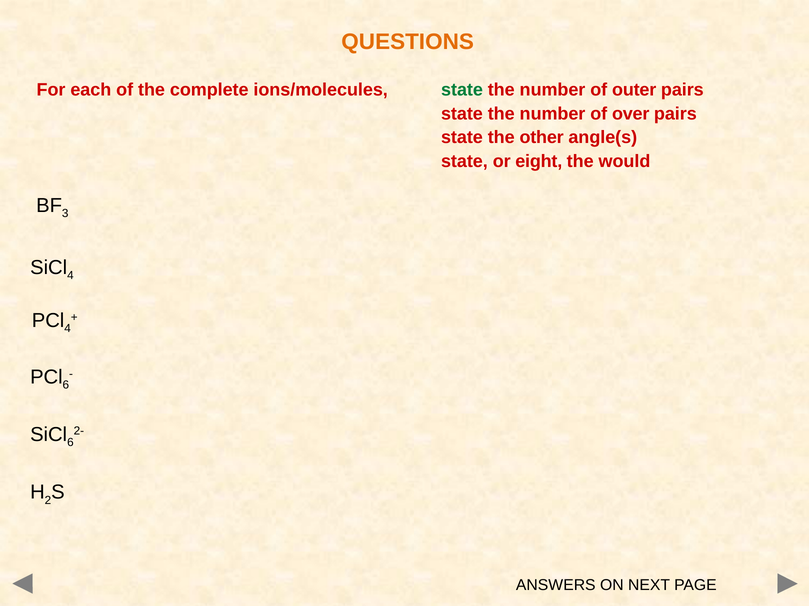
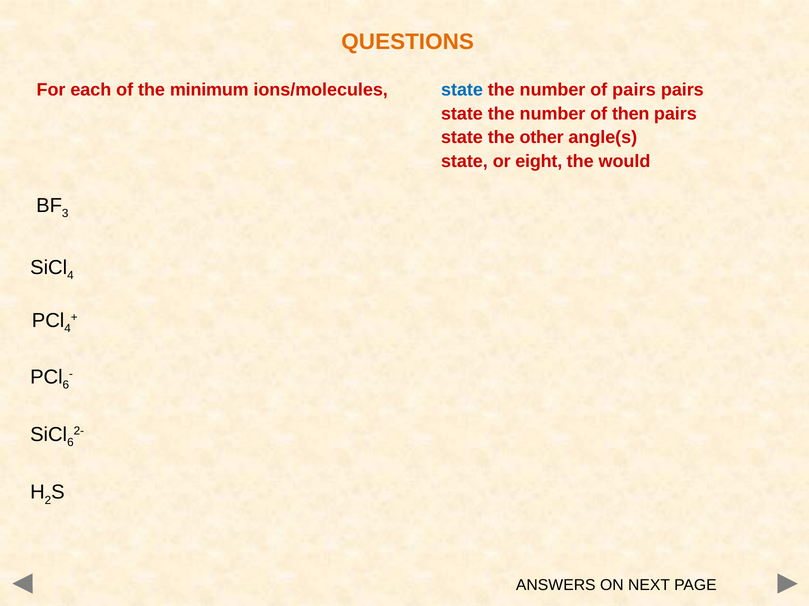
complete: complete -> minimum
state at (462, 90) colour: green -> blue
of outer: outer -> pairs
over: over -> then
